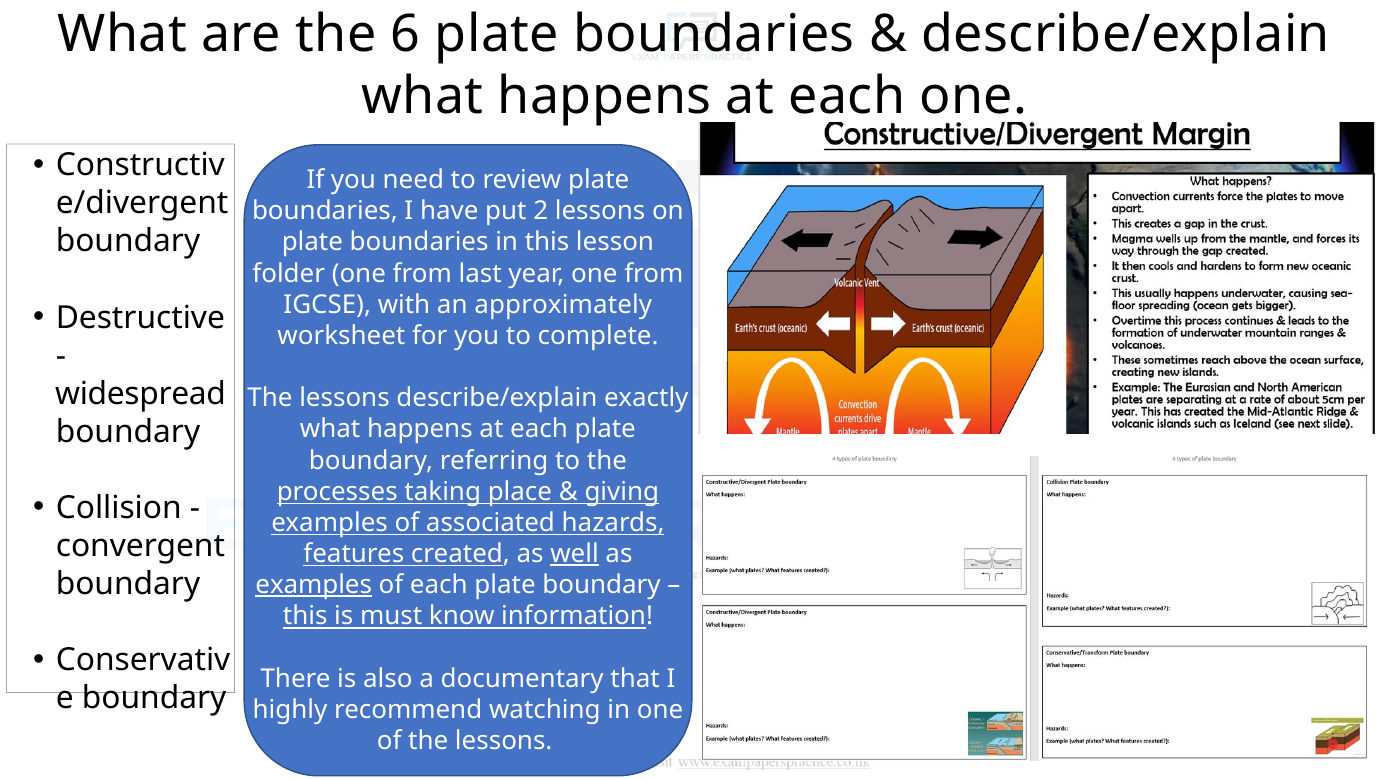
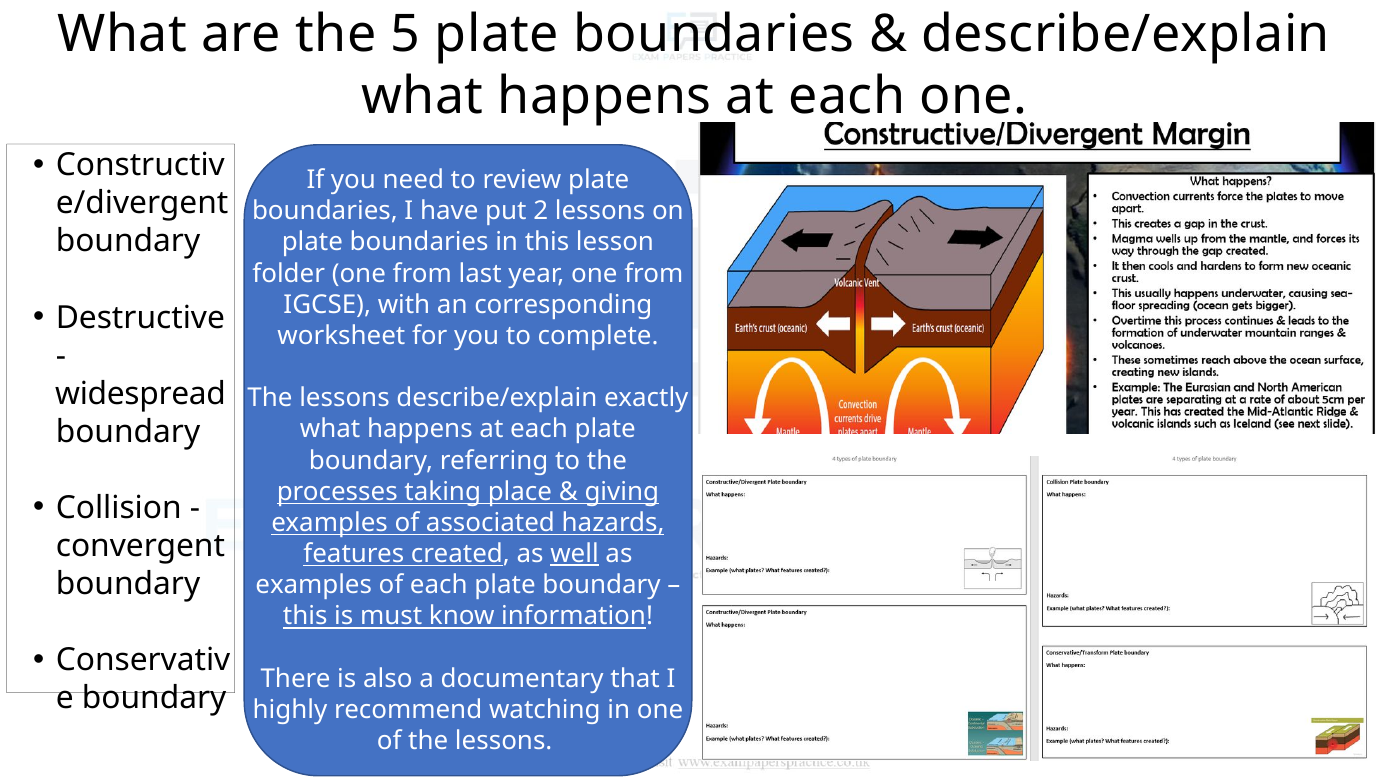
6: 6 -> 5
approximately: approximately -> corresponding
examples at (314, 585) underline: present -> none
